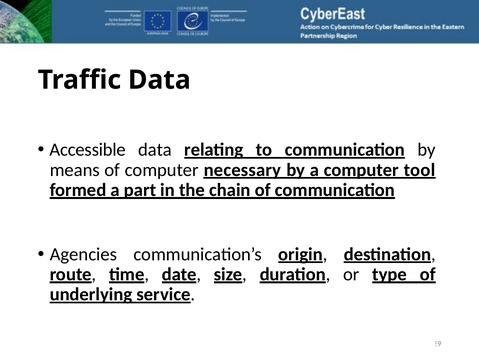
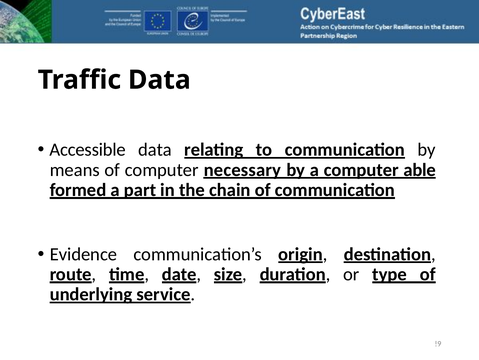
tool: tool -> able
Agencies: Agencies -> Evidence
